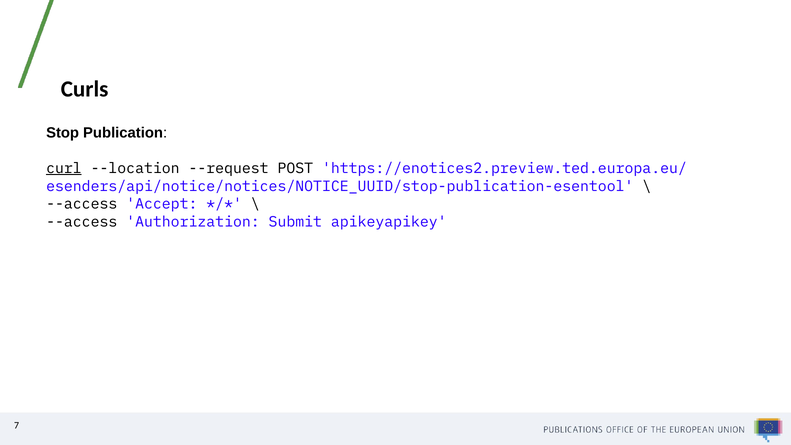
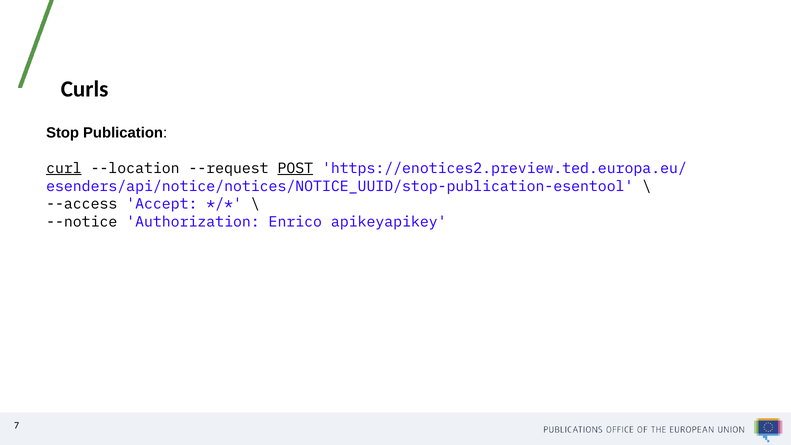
POST underline: none -> present
--access at (82, 222): --access -> --notice
Submit: Submit -> Enrico
